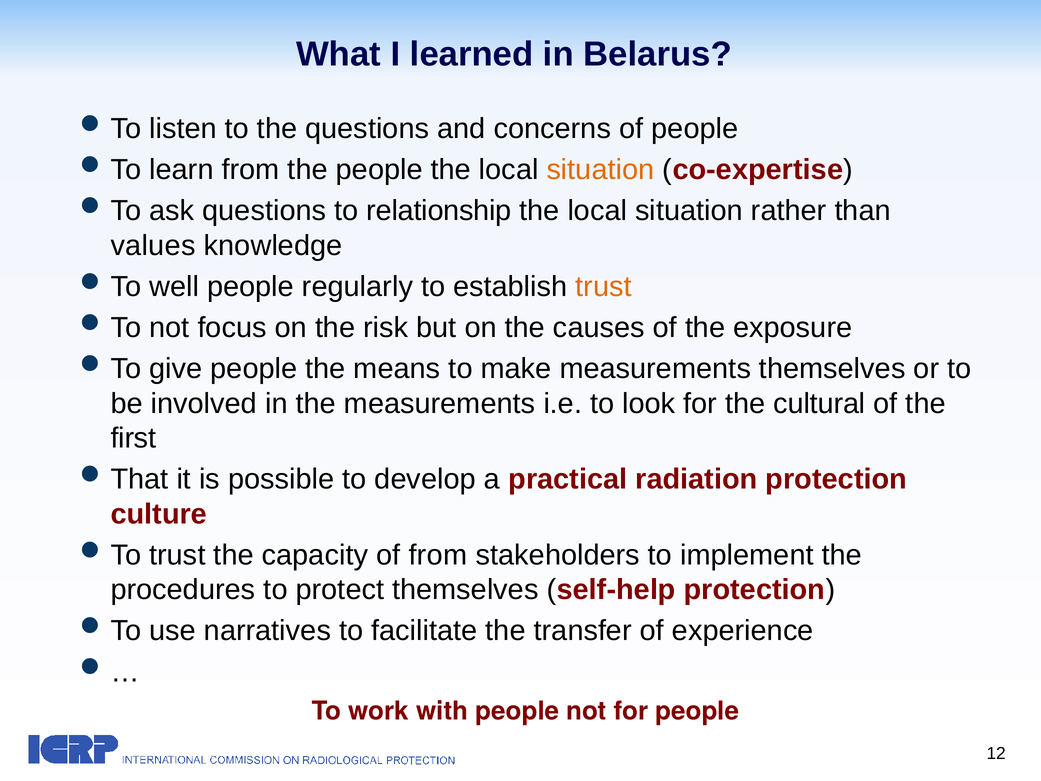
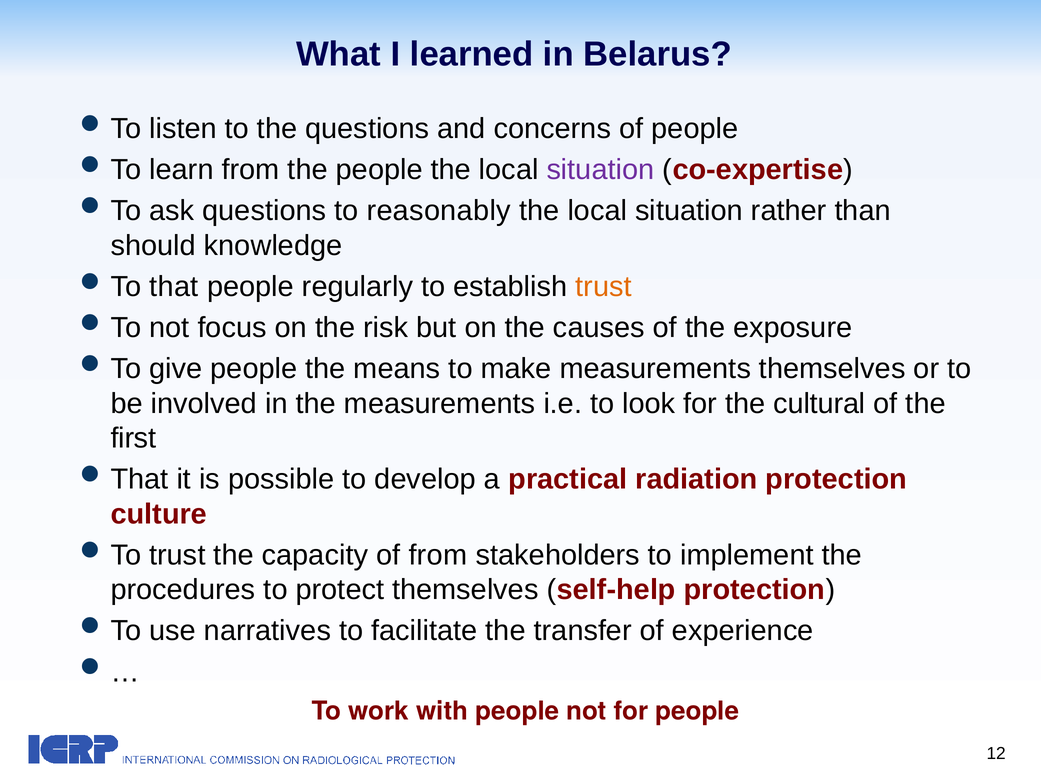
situation at (600, 170) colour: orange -> purple
relationship: relationship -> reasonably
values: values -> should
well: well -> that
